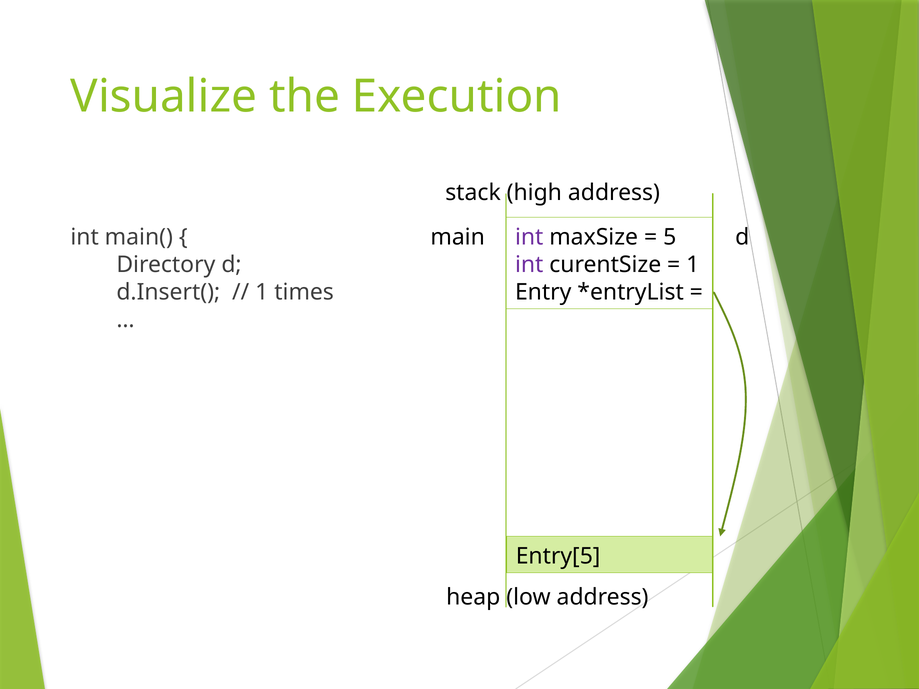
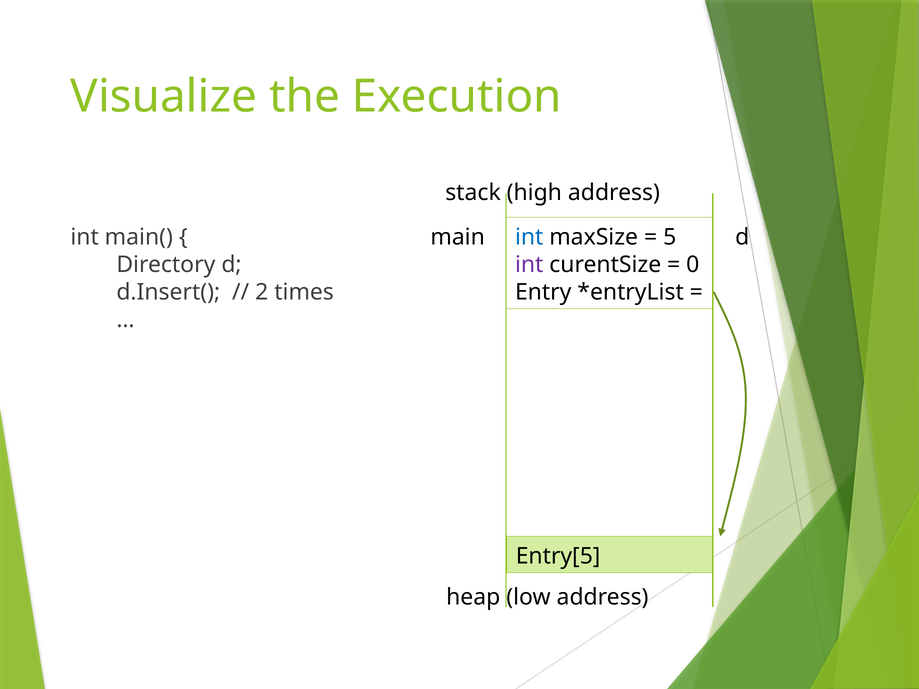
int at (529, 237) colour: purple -> blue
1 at (693, 265): 1 -> 0
1 at (262, 292): 1 -> 2
